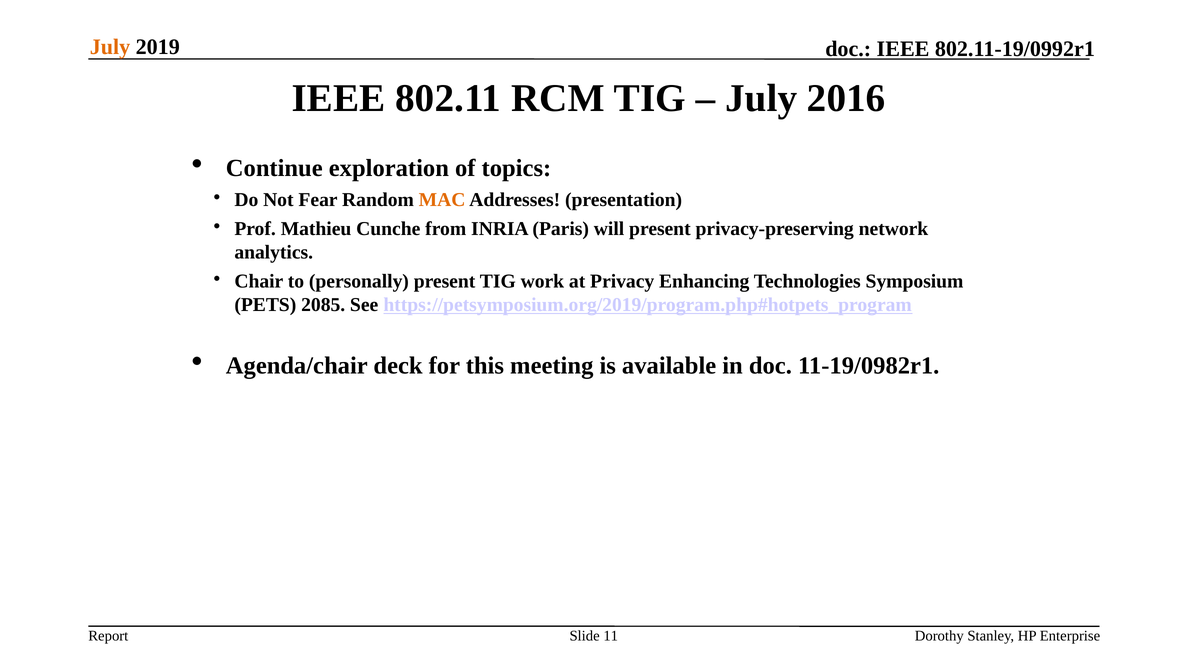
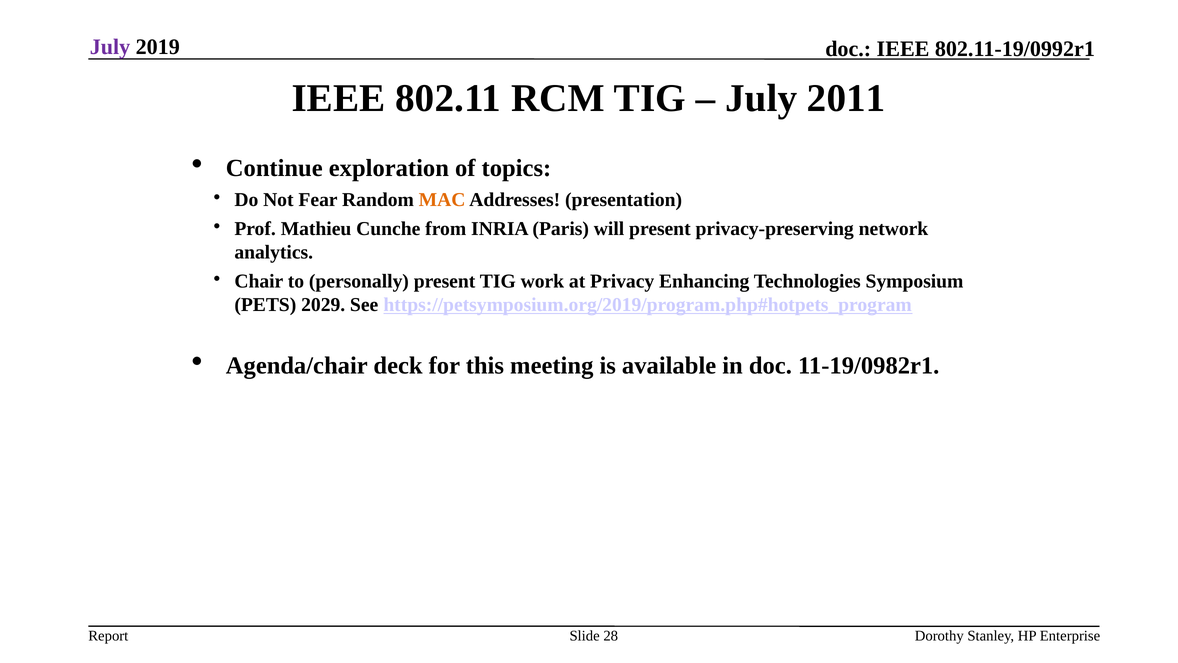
July at (110, 47) colour: orange -> purple
2016: 2016 -> 2011
2085: 2085 -> 2029
11: 11 -> 28
